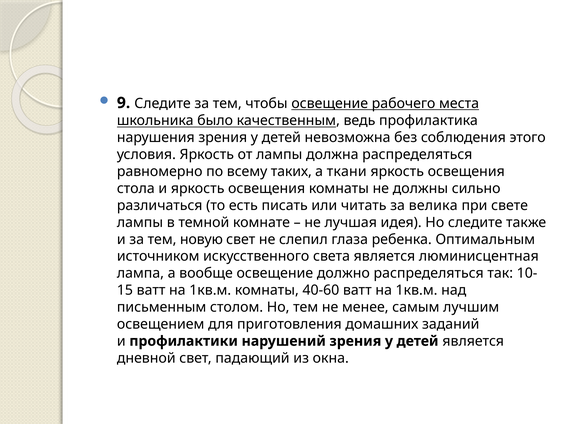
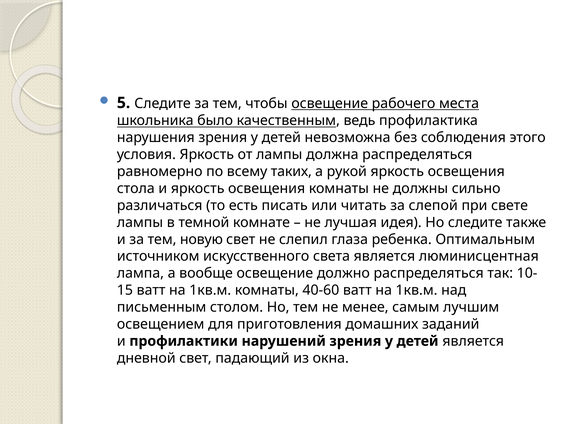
9: 9 -> 5
ткани: ткани -> рукой
велика: велика -> слепой
